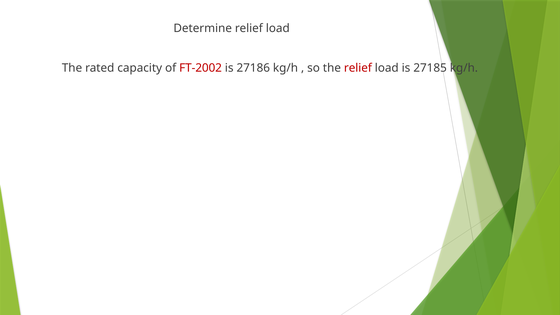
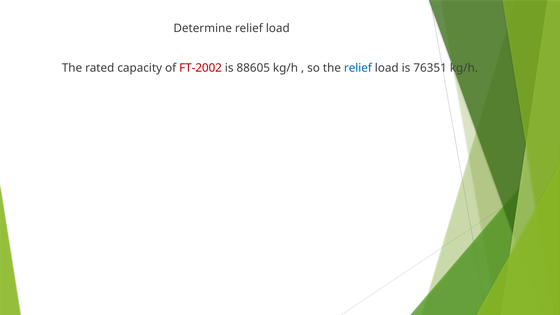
27186: 27186 -> 88605
relief at (358, 68) colour: red -> blue
27185: 27185 -> 76351
